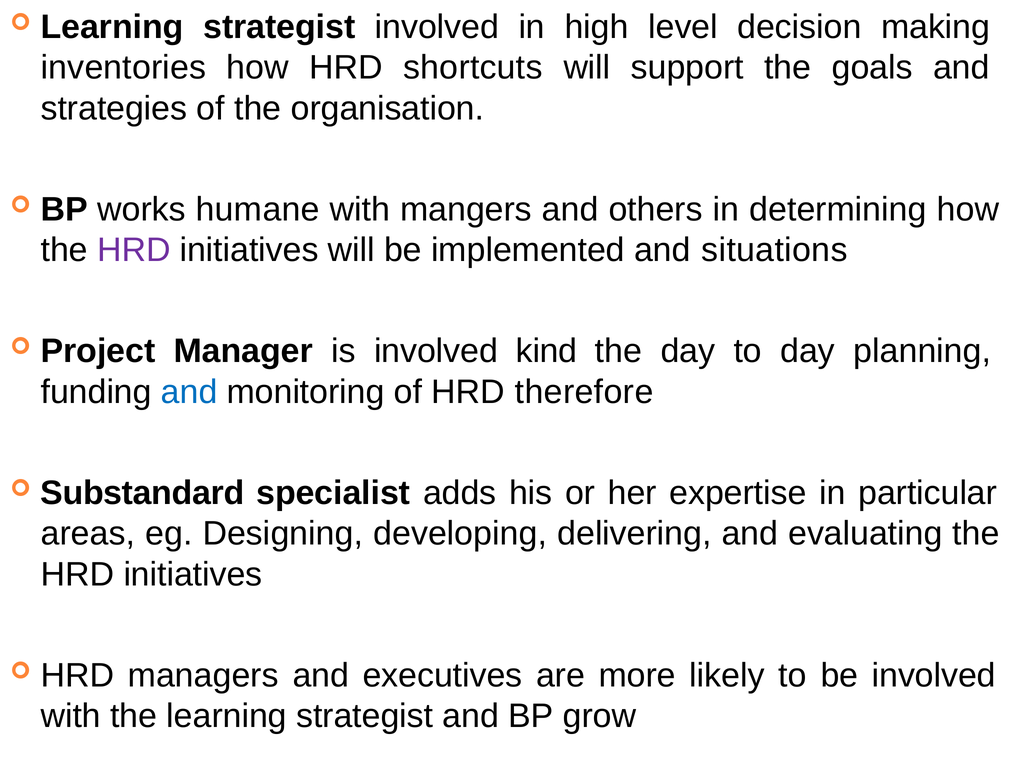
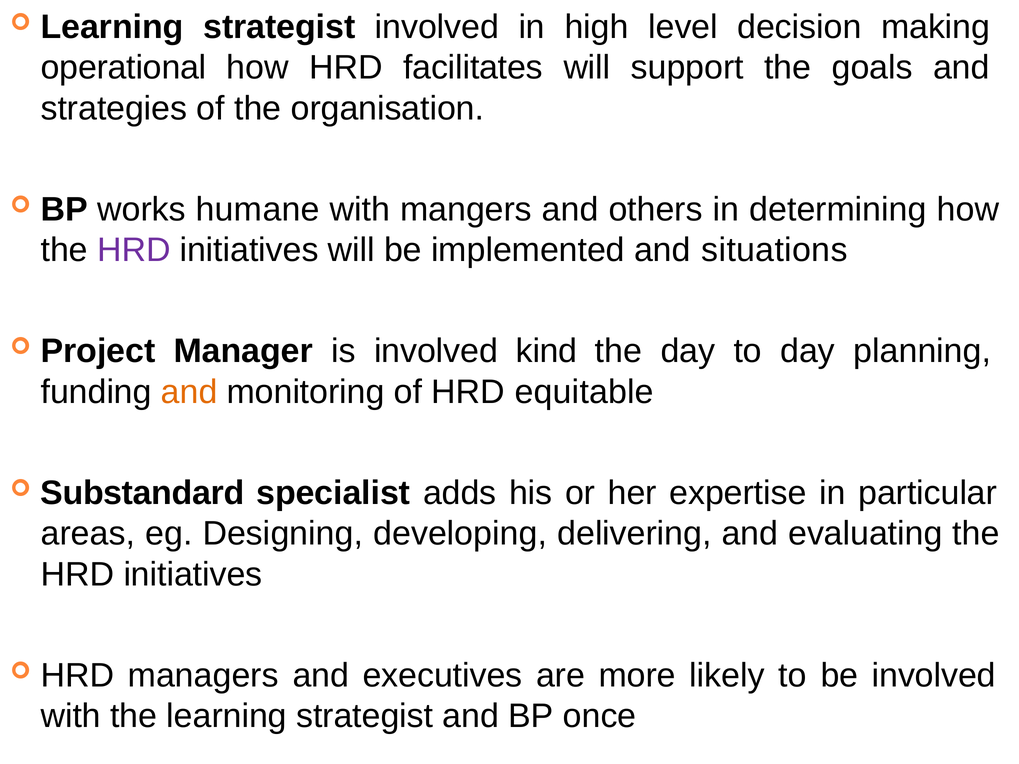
inventories: inventories -> operational
shortcuts: shortcuts -> facilitates
and at (189, 392) colour: blue -> orange
therefore: therefore -> equitable
grow: grow -> once
